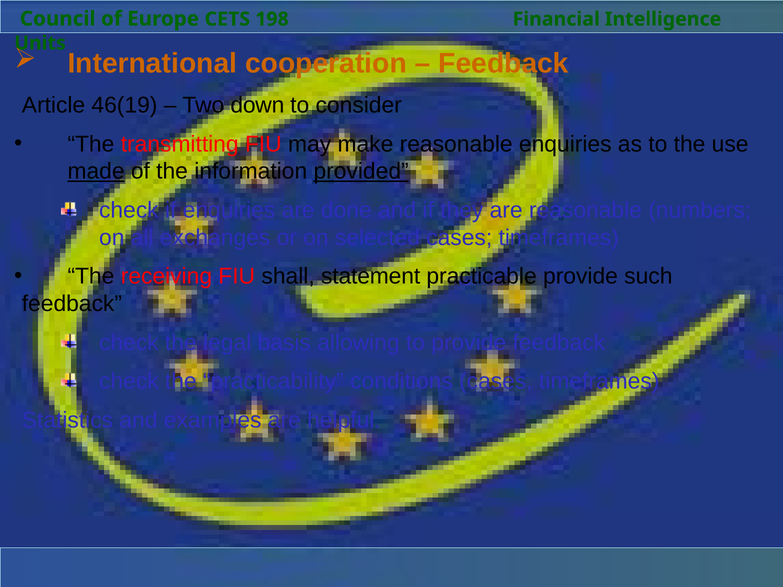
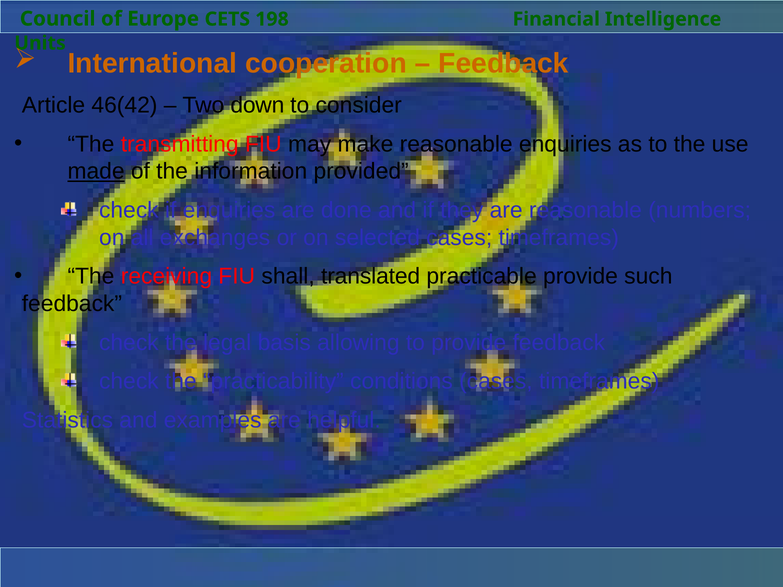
46(19: 46(19 -> 46(42
provided underline: present -> none
statement: statement -> translated
